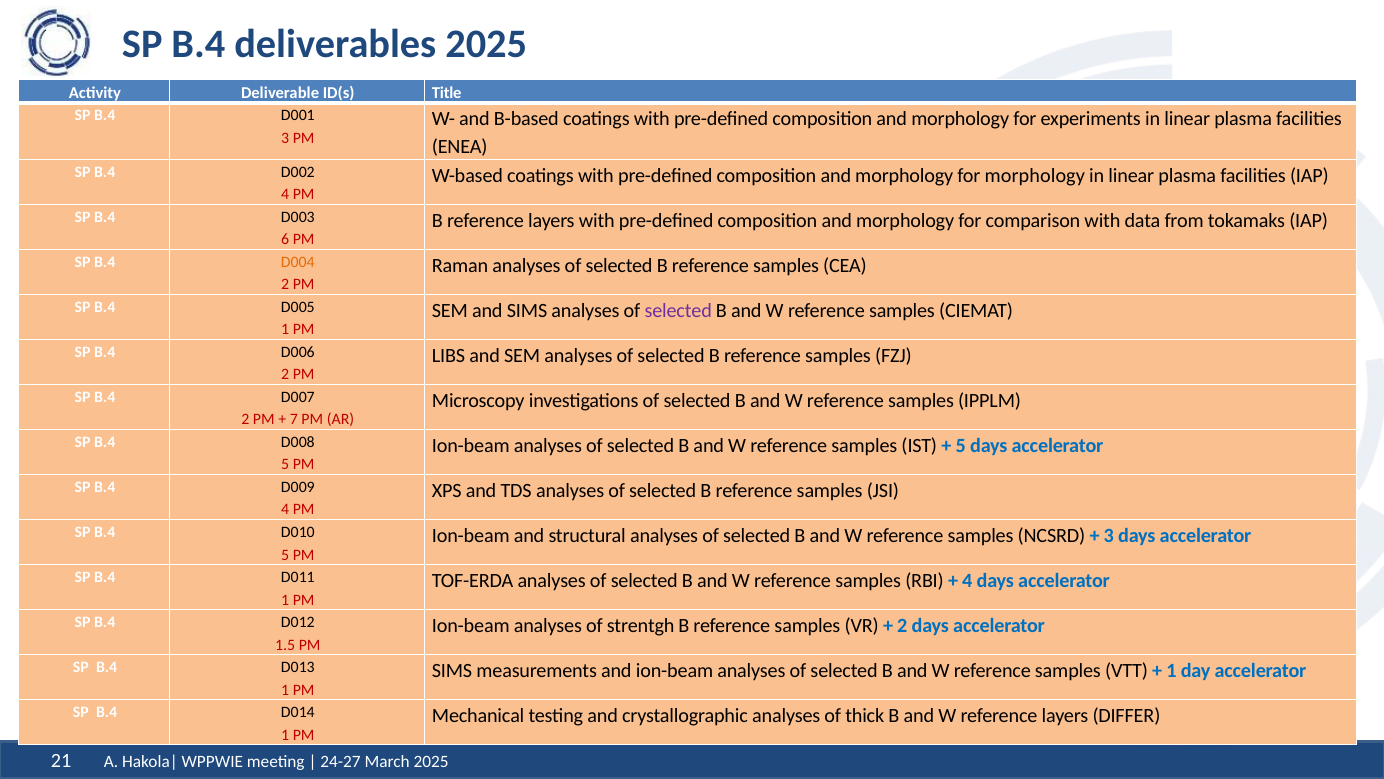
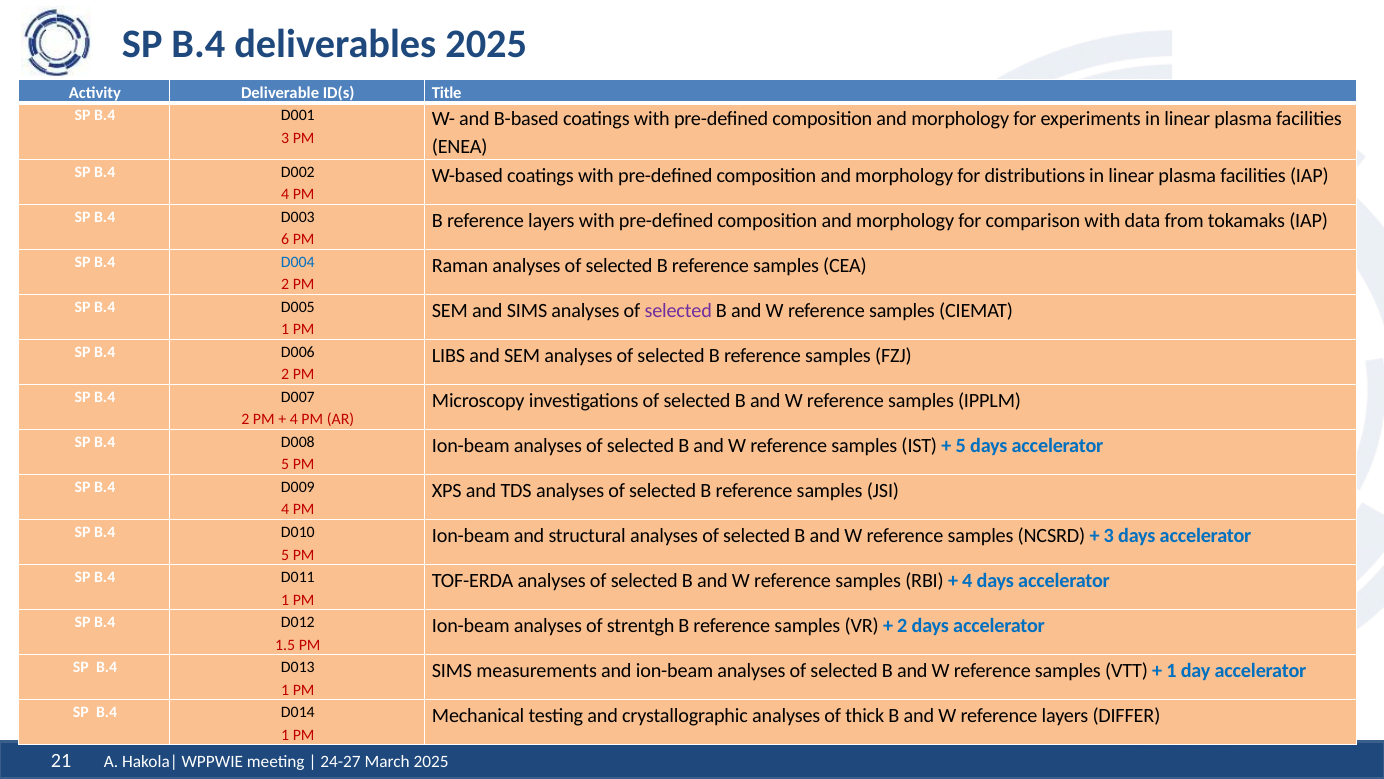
for morphology: morphology -> distributions
D004 colour: orange -> blue
7 at (294, 419): 7 -> 4
